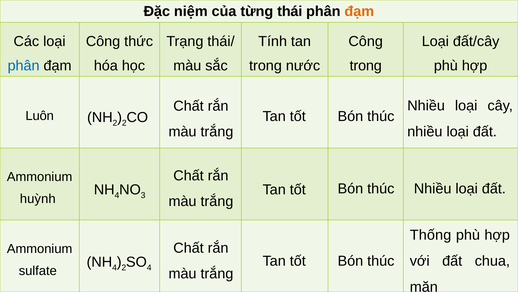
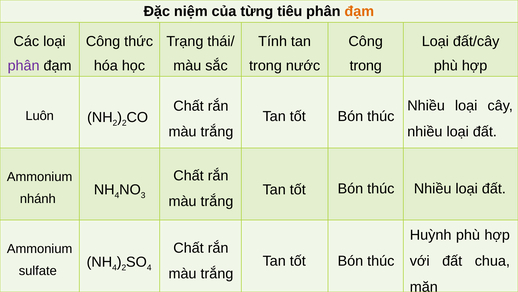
thái: thái -> tiêu
phân at (24, 66) colour: blue -> purple
huỳnh: huỳnh -> nhánh
Thống: Thống -> Huỳnh
